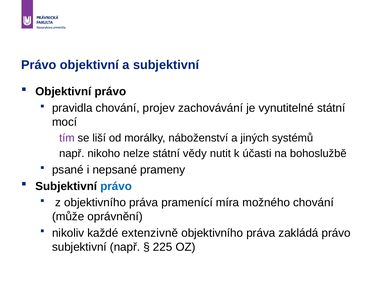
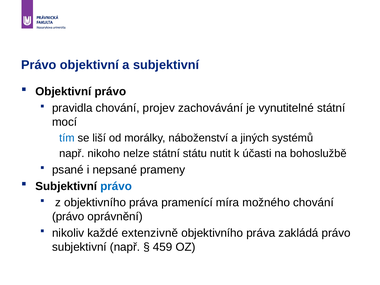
tím colour: purple -> blue
vědy: vědy -> státu
může at (68, 217): může -> právo
225: 225 -> 459
